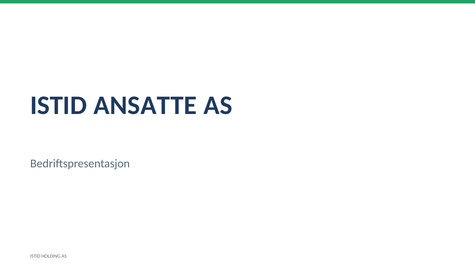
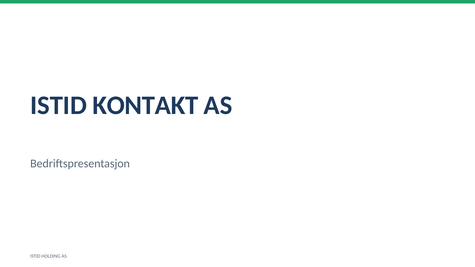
ANSATTE: ANSATTE -> KONTAKT
